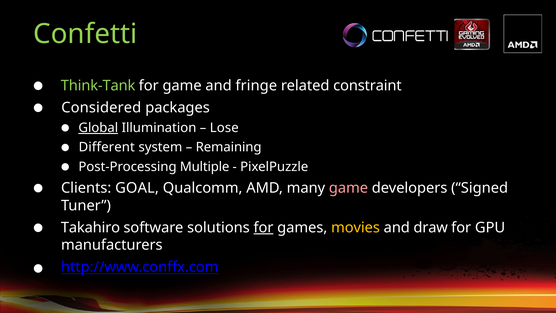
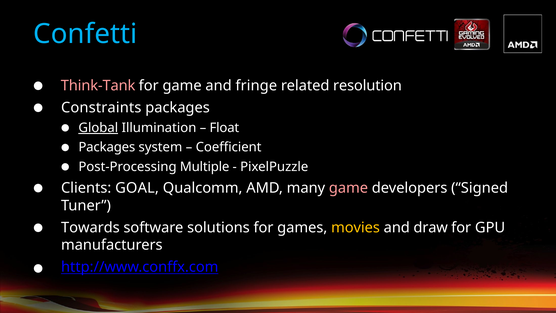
Confetti colour: light green -> light blue
Think-Tank colour: light green -> pink
constraint: constraint -> resolution
Considered: Considered -> Constraints
Lose: Lose -> Float
Different at (107, 147): Different -> Packages
Remaining: Remaining -> Coefficient
Takahiro: Takahiro -> Towards
for at (263, 227) underline: present -> none
